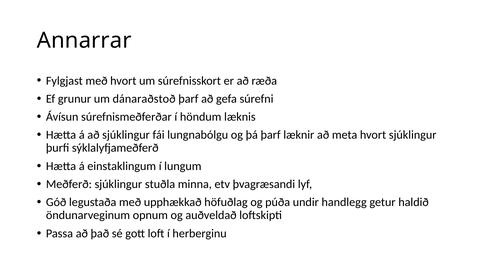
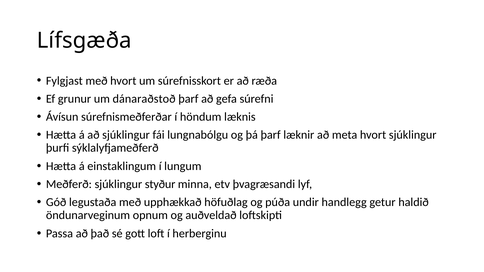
Annarrar: Annarrar -> Lífsgæða
stuðla: stuðla -> styður
